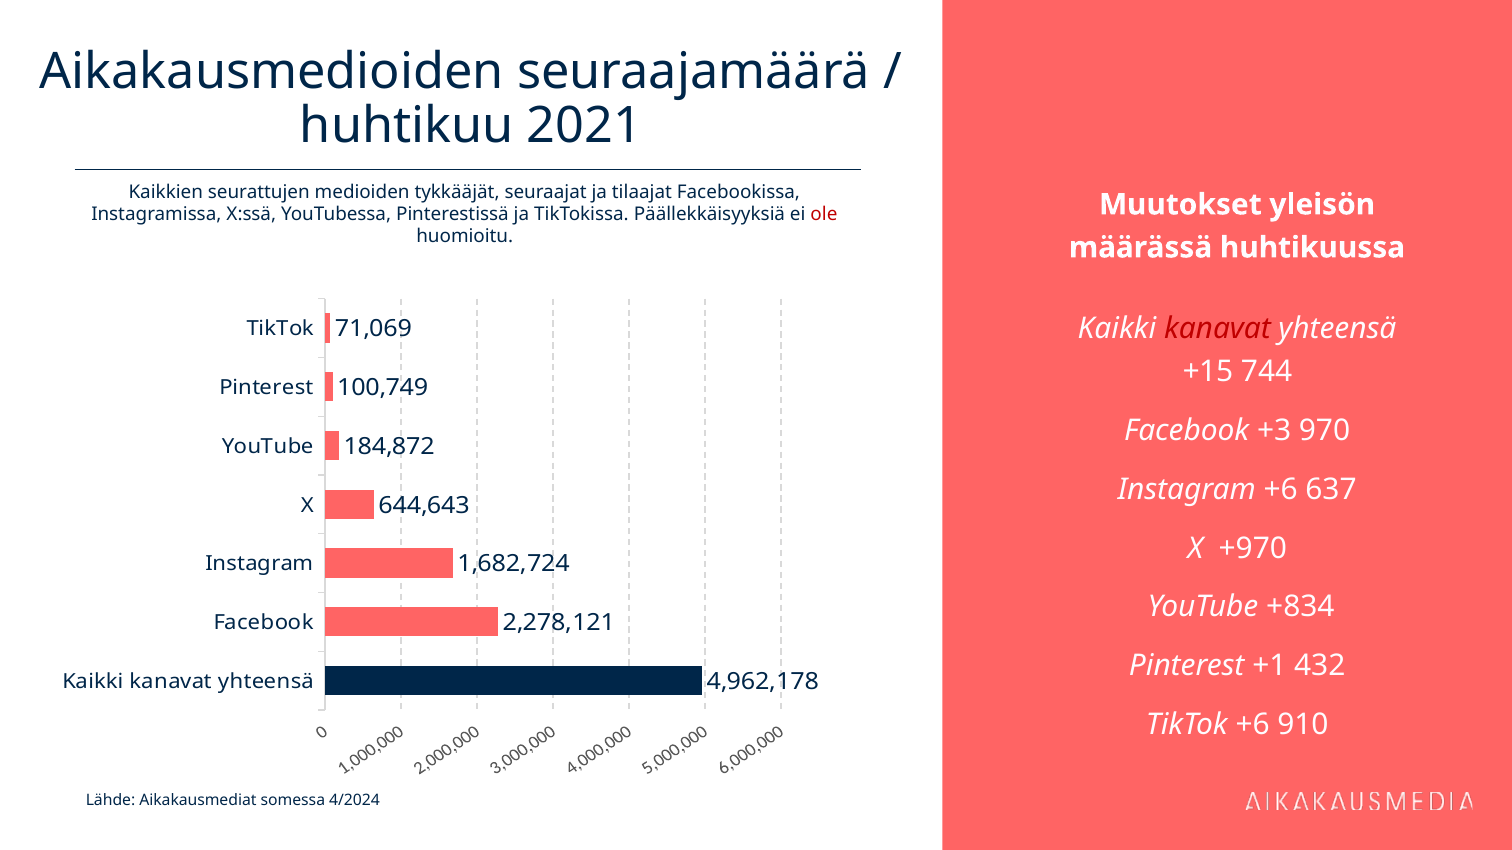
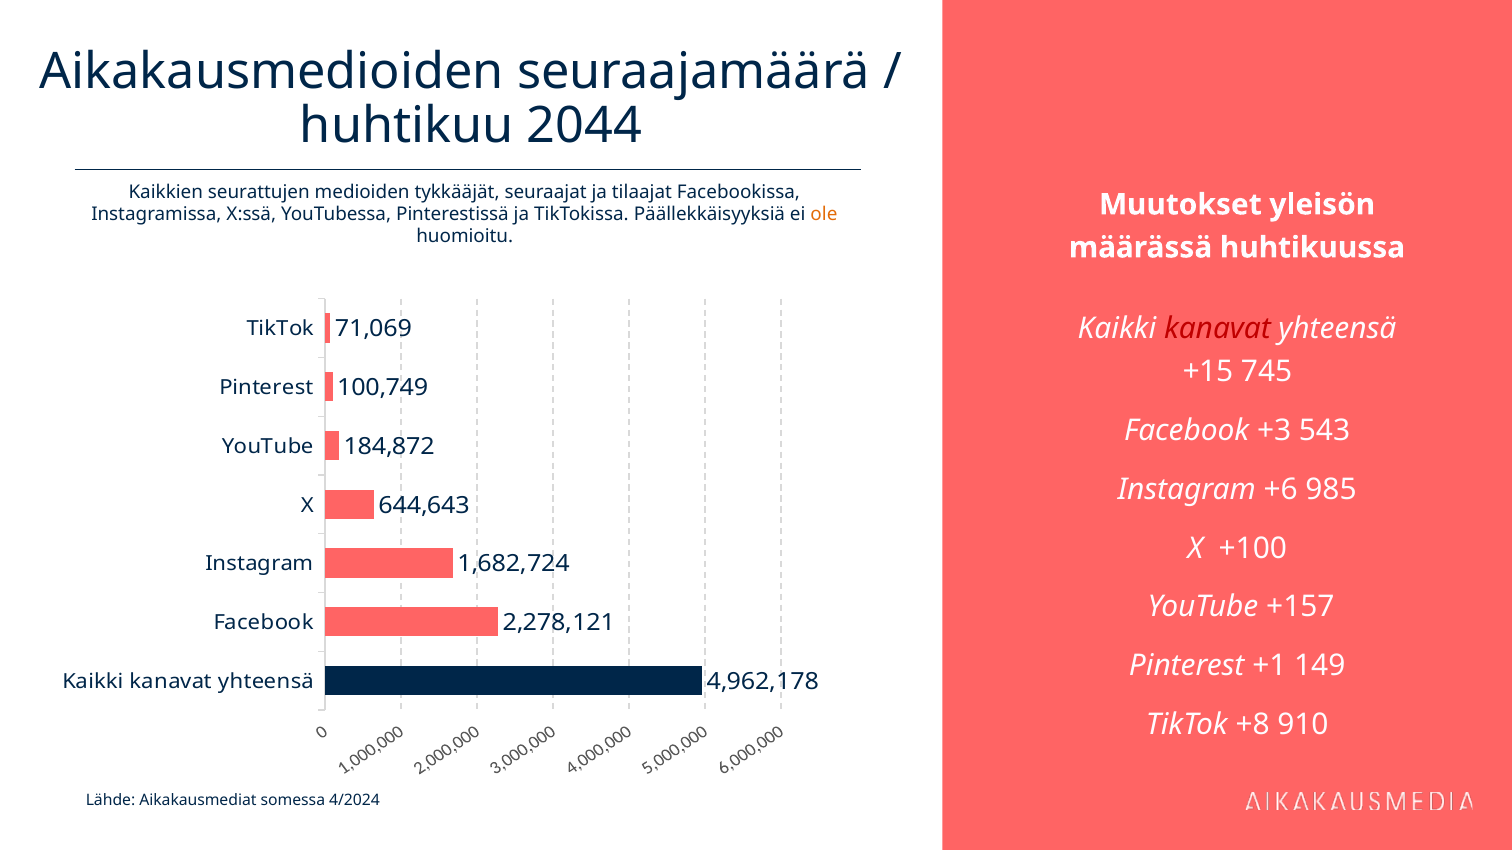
2021: 2021 -> 2044
ole colour: red -> orange
744: 744 -> 745
970: 970 -> 543
637: 637 -> 985
+970: +970 -> +100
+834: +834 -> +157
432: 432 -> 149
TikTok +6: +6 -> +8
